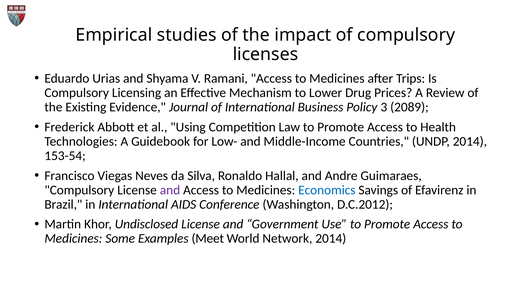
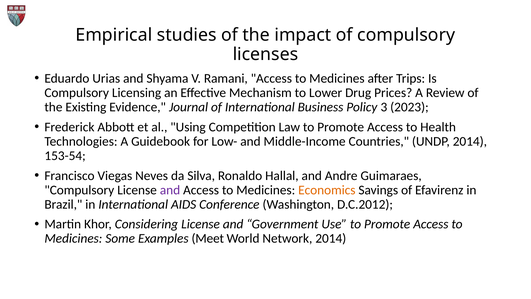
2089: 2089 -> 2023
Economics colour: blue -> orange
Undisclosed: Undisclosed -> Considering
